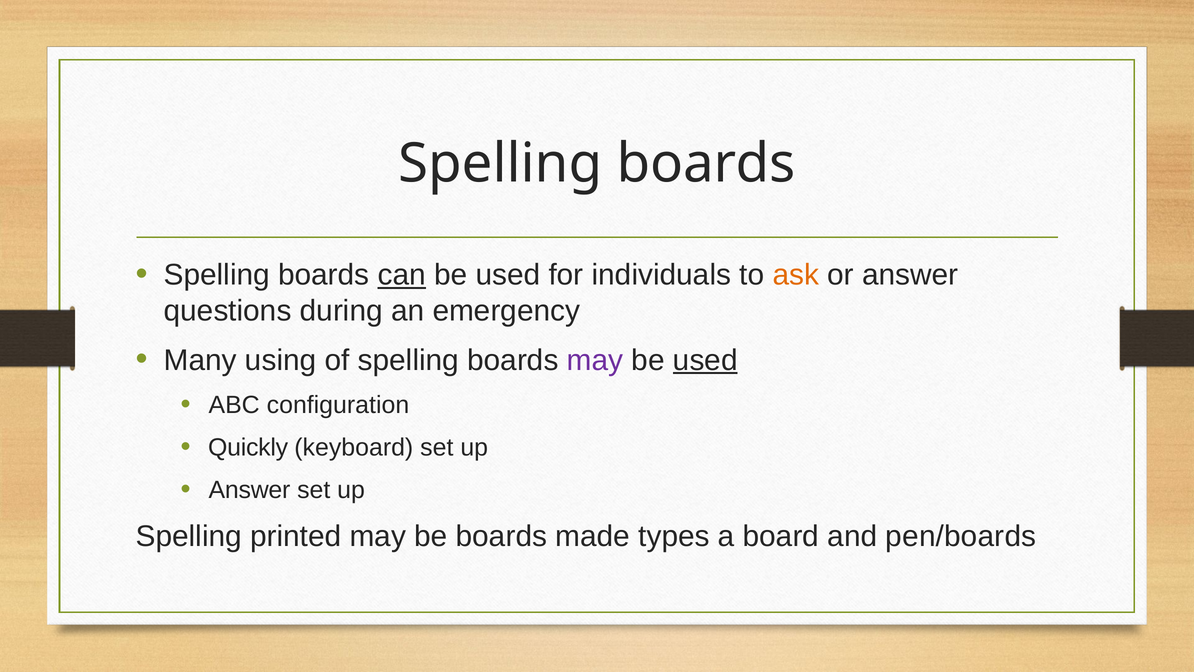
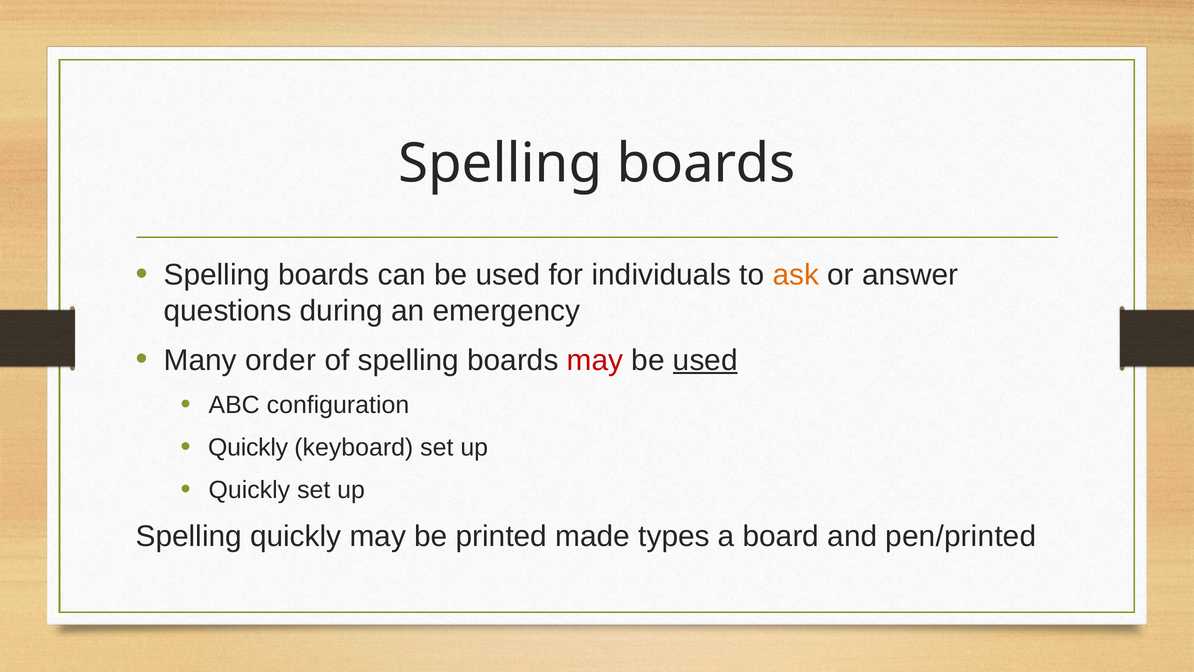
can underline: present -> none
using: using -> order
may at (595, 360) colour: purple -> red
Answer at (249, 490): Answer -> Quickly
Spelling printed: printed -> quickly
be boards: boards -> printed
pen/boards: pen/boards -> pen/printed
